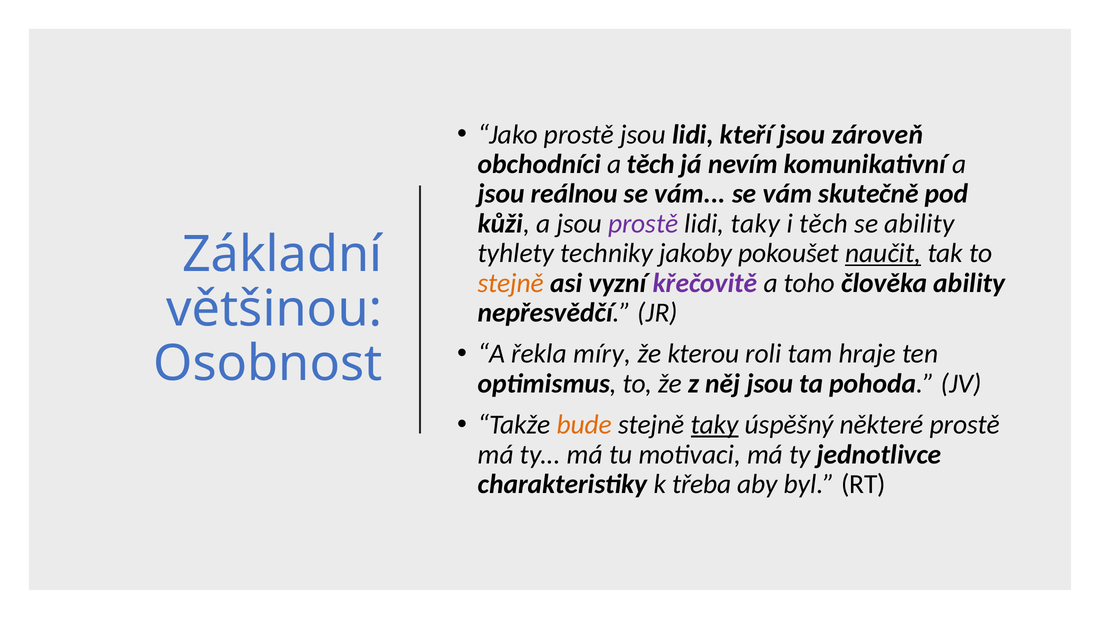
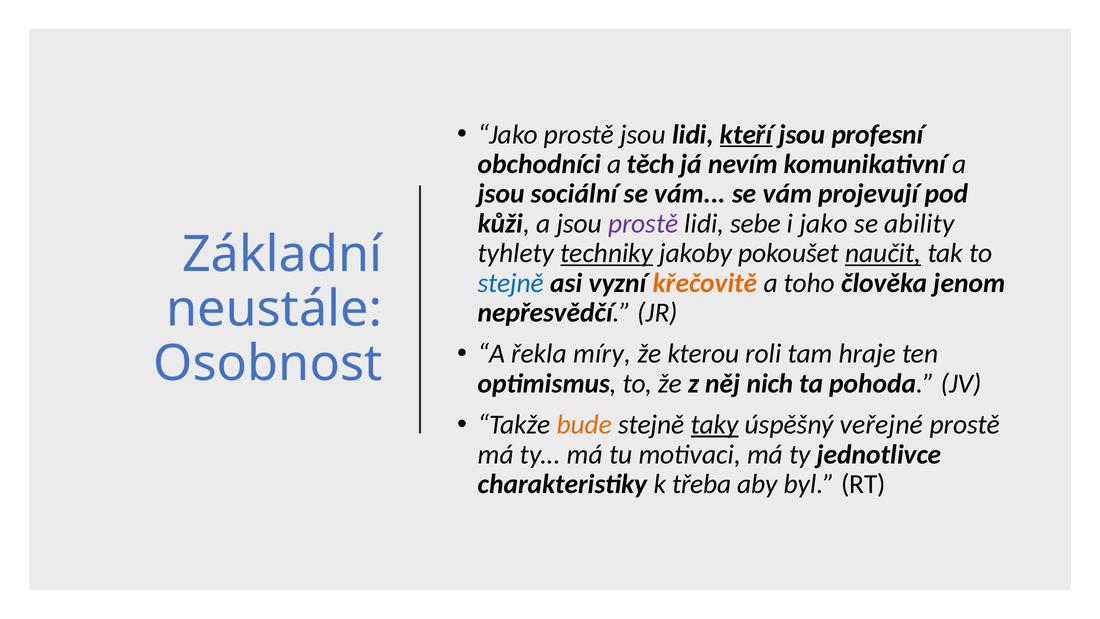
kteří underline: none -> present
zároveň: zároveň -> profesní
reálnou: reálnou -> sociální
skutečně: skutečně -> projevují
lidi taky: taky -> sebe
i těch: těch -> jako
techniky underline: none -> present
stejně at (511, 283) colour: orange -> blue
křečovitě colour: purple -> orange
člověka ability: ability -> jenom
většinou: většinou -> neustále
něj jsou: jsou -> nich
některé: některé -> veřejné
